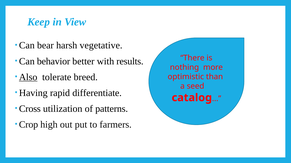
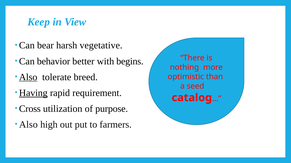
results: results -> begins
Having underline: none -> present
differentiate: differentiate -> requirement
patterns: patterns -> purpose
Crop at (29, 125): Crop -> Also
